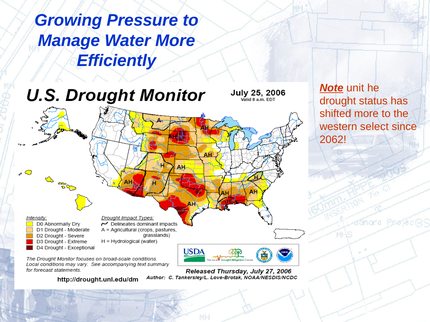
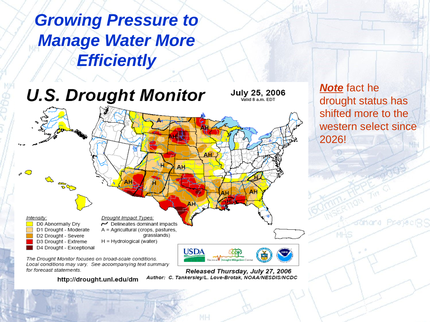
unit: unit -> fact
2062: 2062 -> 2026
